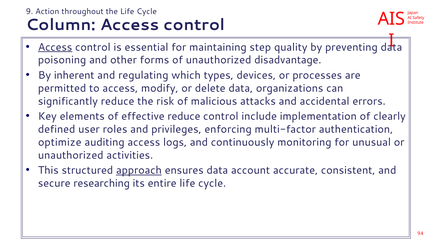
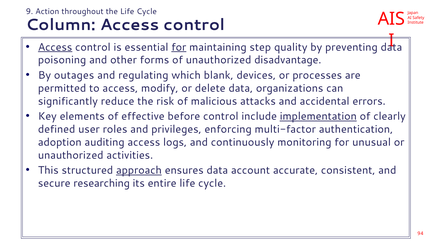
for at (179, 47) underline: none -> present
inherent: inherent -> outages
types: types -> blank
effective reduce: reduce -> before
implementation underline: none -> present
optimize: optimize -> adoption
